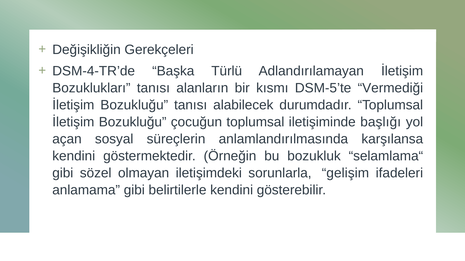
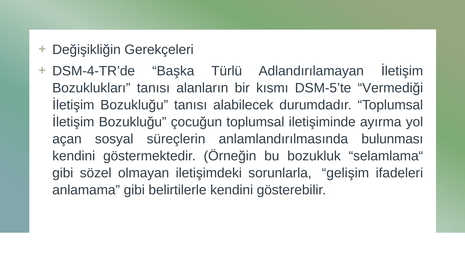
başlığı: başlığı -> ayırma
karşılansa: karşılansa -> bulunması
